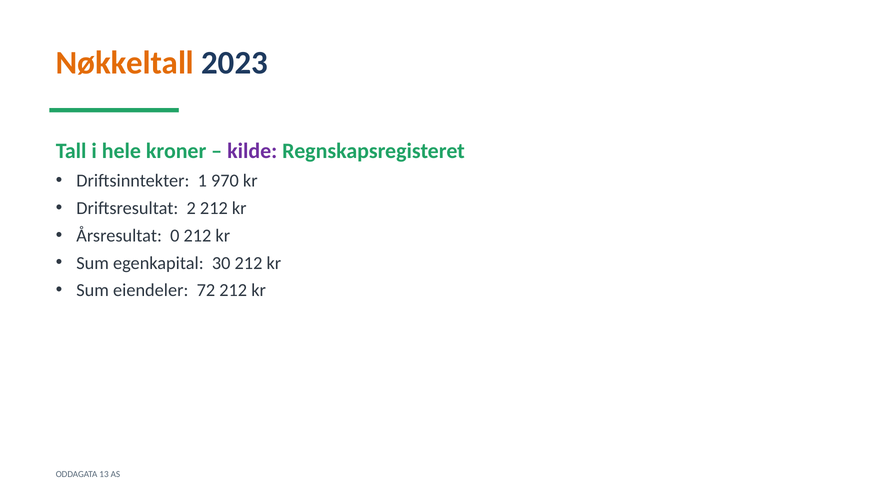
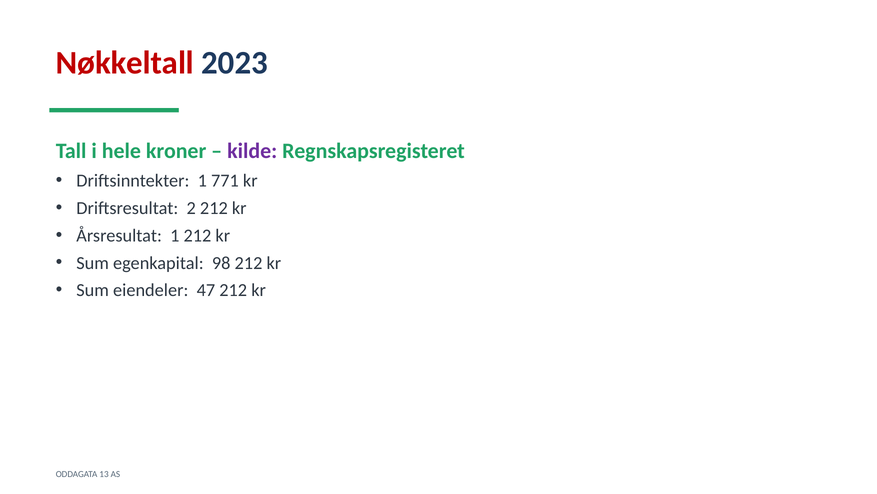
Nøkkeltall colour: orange -> red
970: 970 -> 771
Årsresultat 0: 0 -> 1
30: 30 -> 98
72: 72 -> 47
